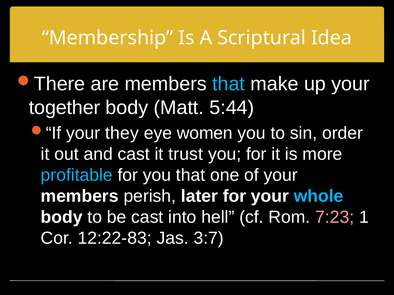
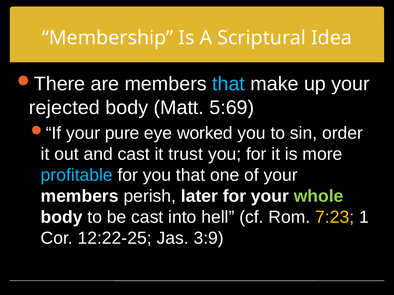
together: together -> rejected
5:44: 5:44 -> 5:69
they: they -> pure
women: women -> worked
whole colour: light blue -> light green
7:23 colour: pink -> yellow
12:22-83: 12:22-83 -> 12:22-25
3:7: 3:7 -> 3:9
